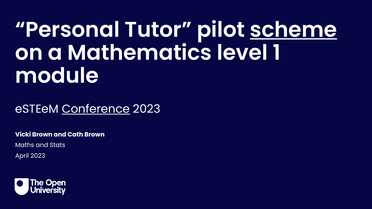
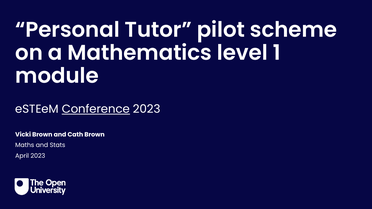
scheme underline: present -> none
